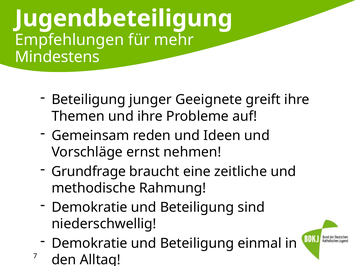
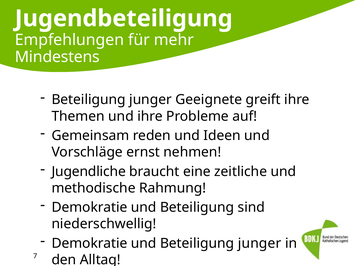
Grundfrage: Grundfrage -> Jugendliche
und Beteiligung einmal: einmal -> junger
